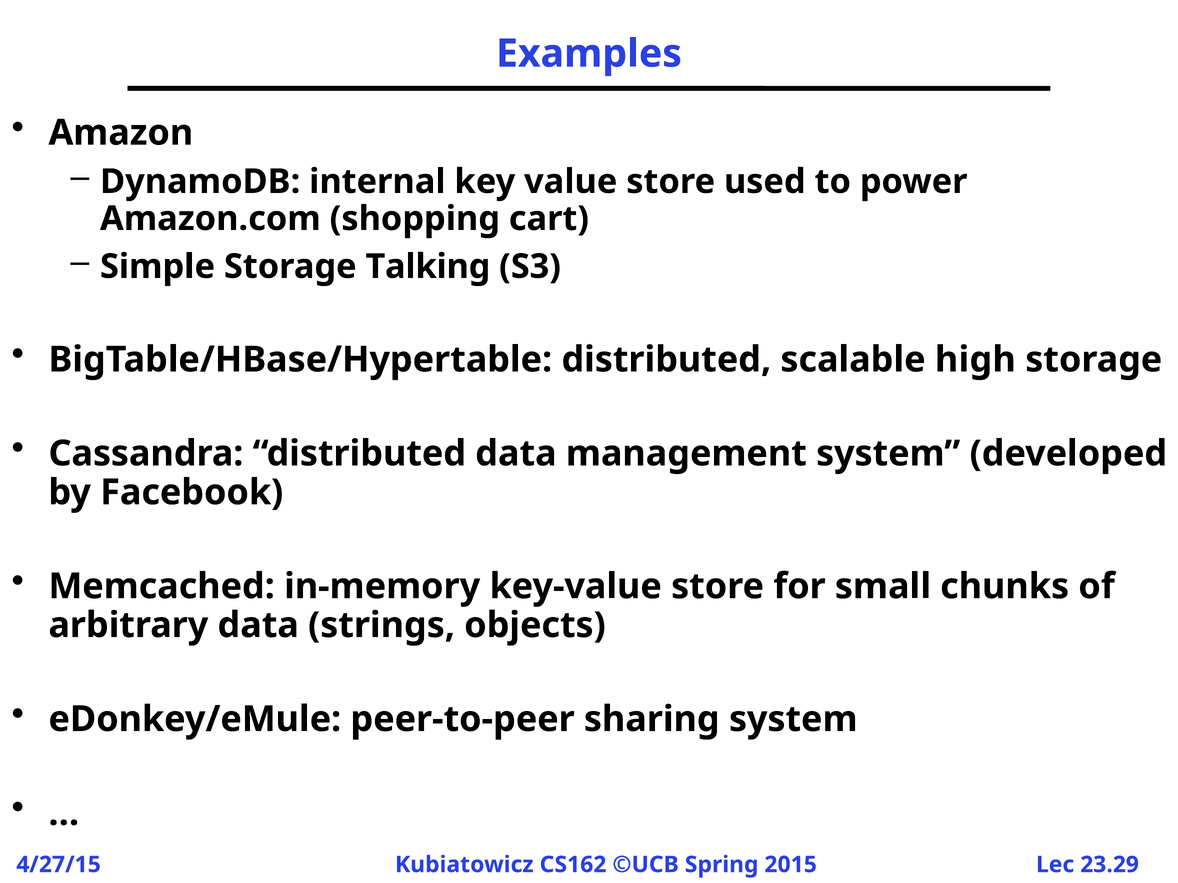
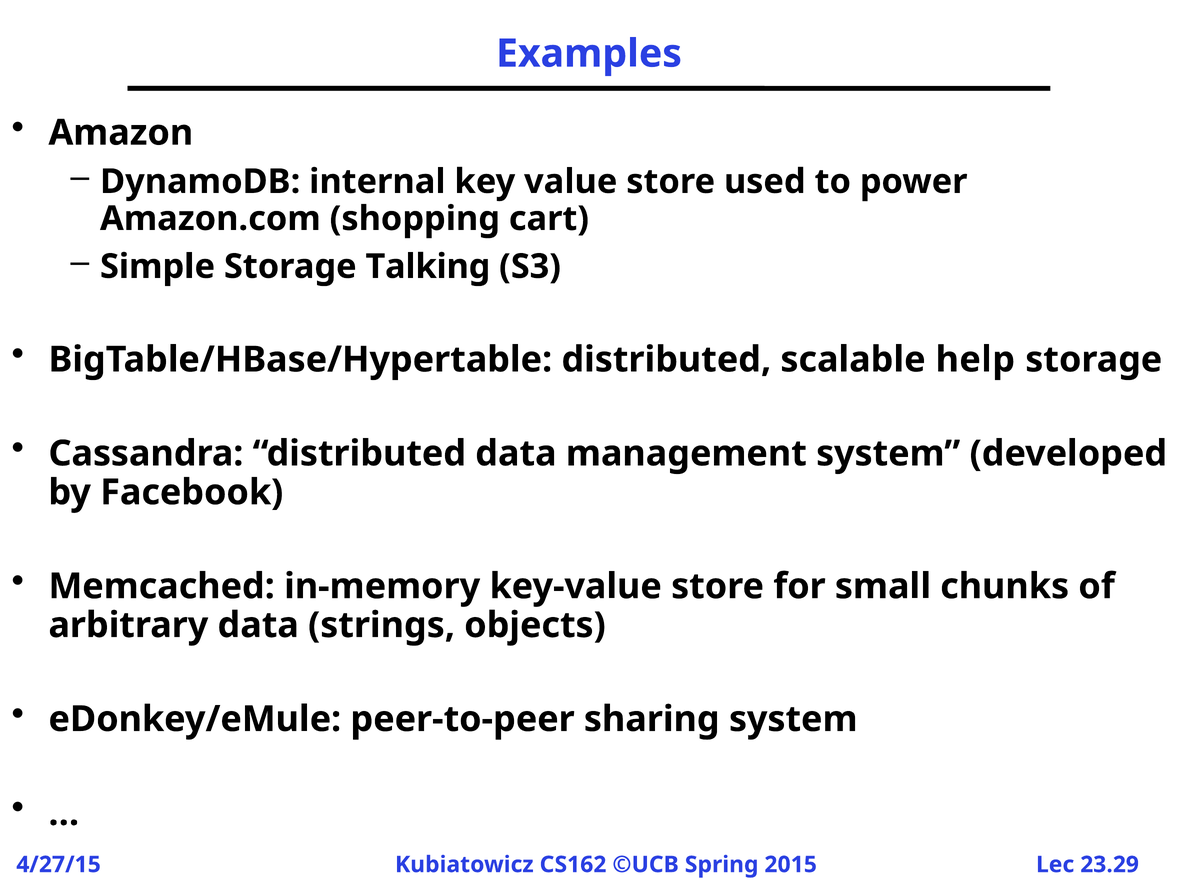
high: high -> help
